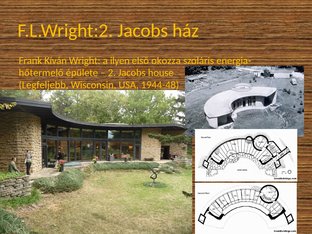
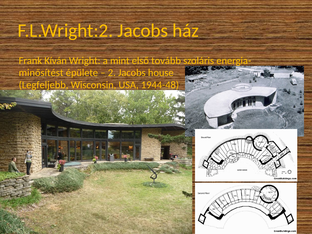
ilyen: ilyen -> mint
okozza: okozza -> tovább
hőtermelő: hőtermelő -> minősítést
